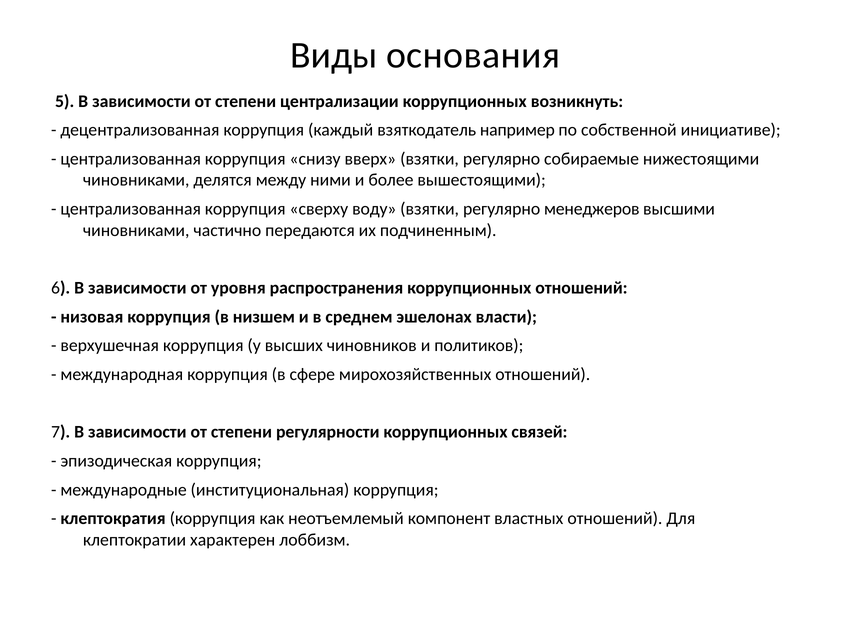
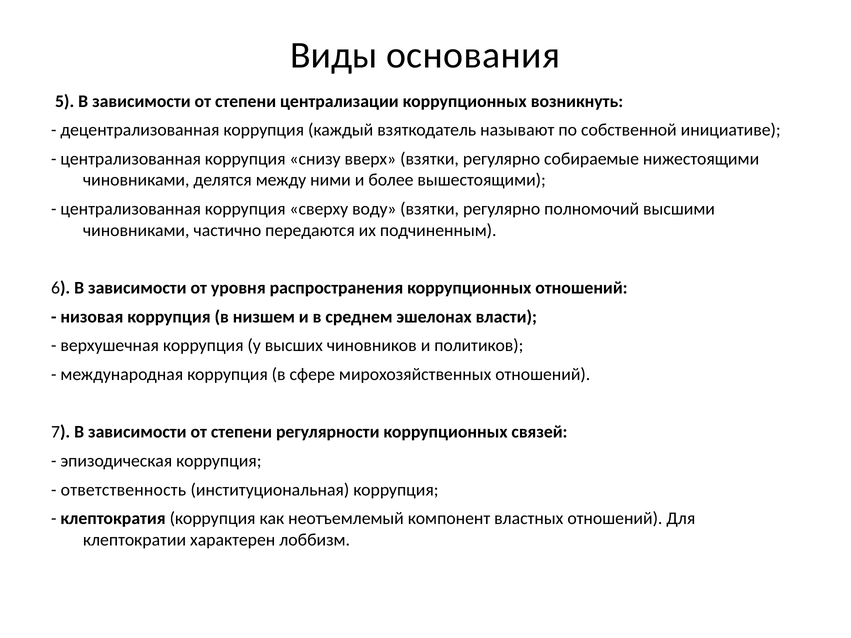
например: например -> называют
менеджеров: менеджеров -> полномочий
международные: международные -> ответственность
